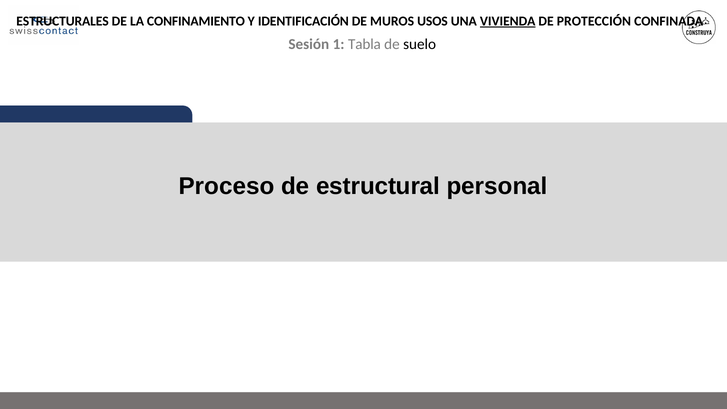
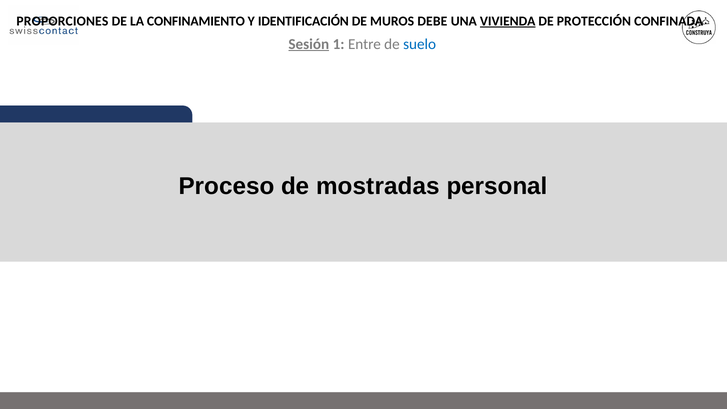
ESTRUCTURALES: ESTRUCTURALES -> PROPORCIONES
USOS: USOS -> DEBE
Sesión underline: none -> present
Tabla: Tabla -> Entre
suelo colour: black -> blue
estructural: estructural -> mostradas
